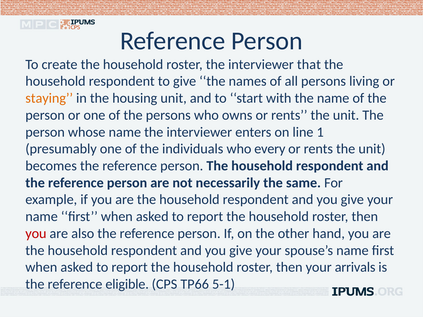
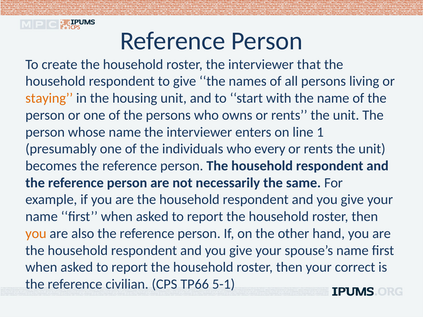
you at (36, 234) colour: red -> orange
arrivals: arrivals -> correct
eligible: eligible -> civilian
